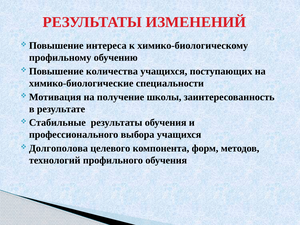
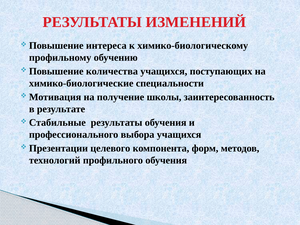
Долгополова: Долгополова -> Презентации
